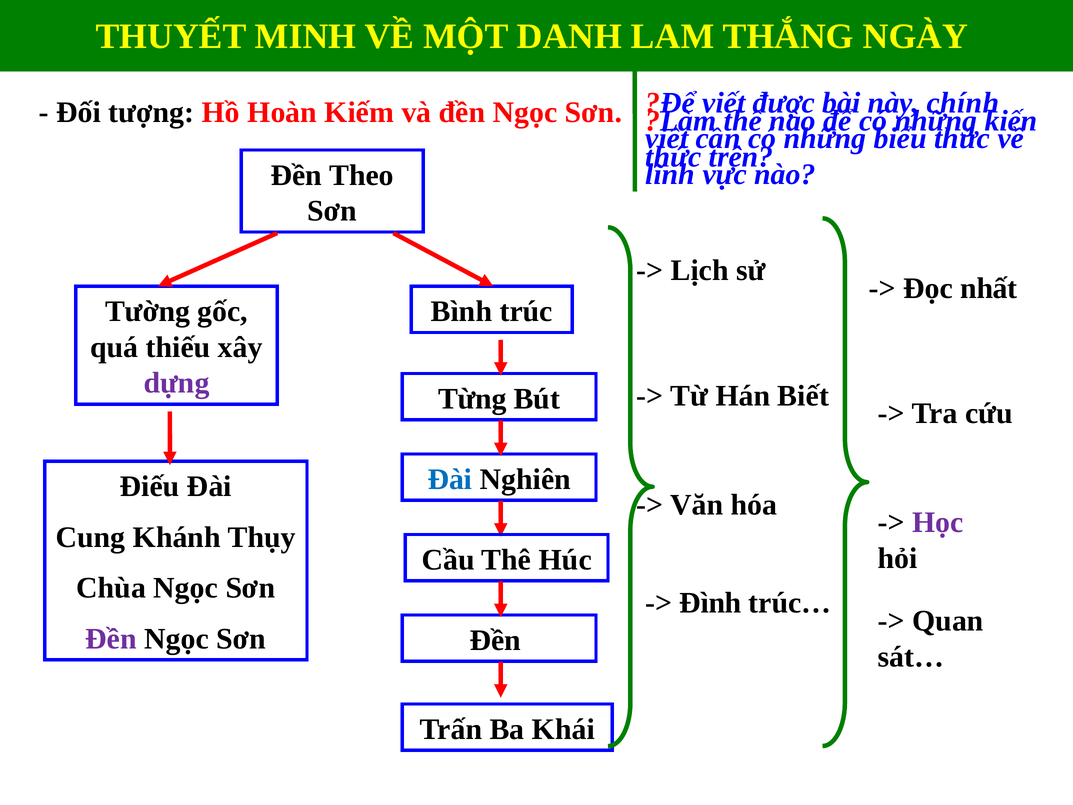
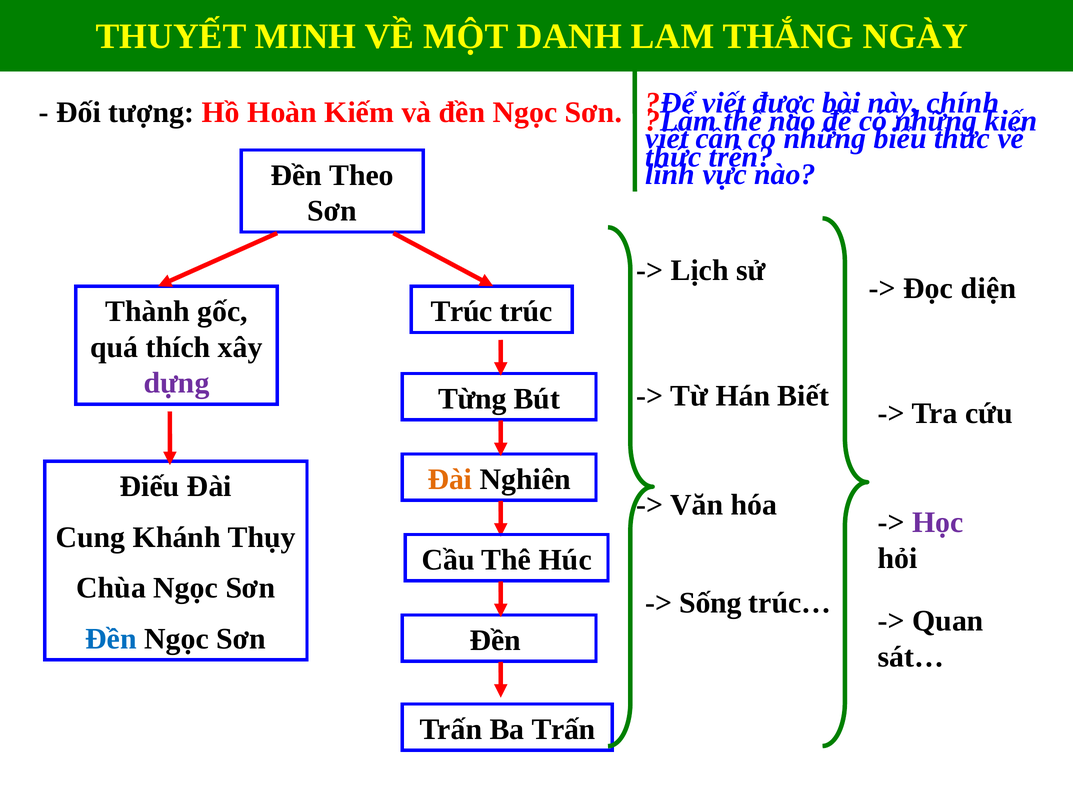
nhất: nhất -> diện
Tường: Tường -> Thành
Bình at (462, 311): Bình -> Trúc
thiếu: thiếu -> thích
Đài at (450, 479) colour: blue -> orange
Đình: Đình -> Sống
Đền at (111, 638) colour: purple -> blue
Ba Khái: Khái -> Trấn
